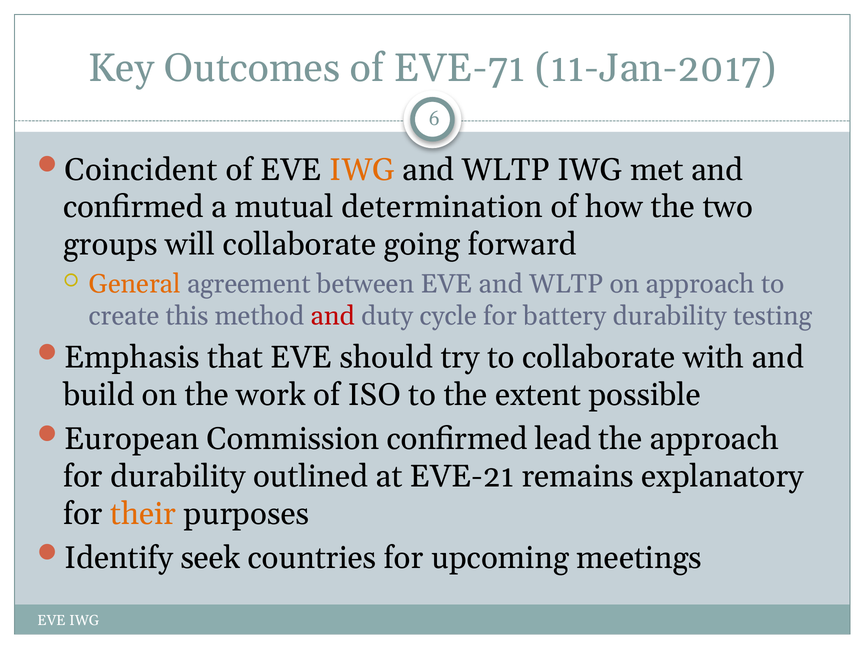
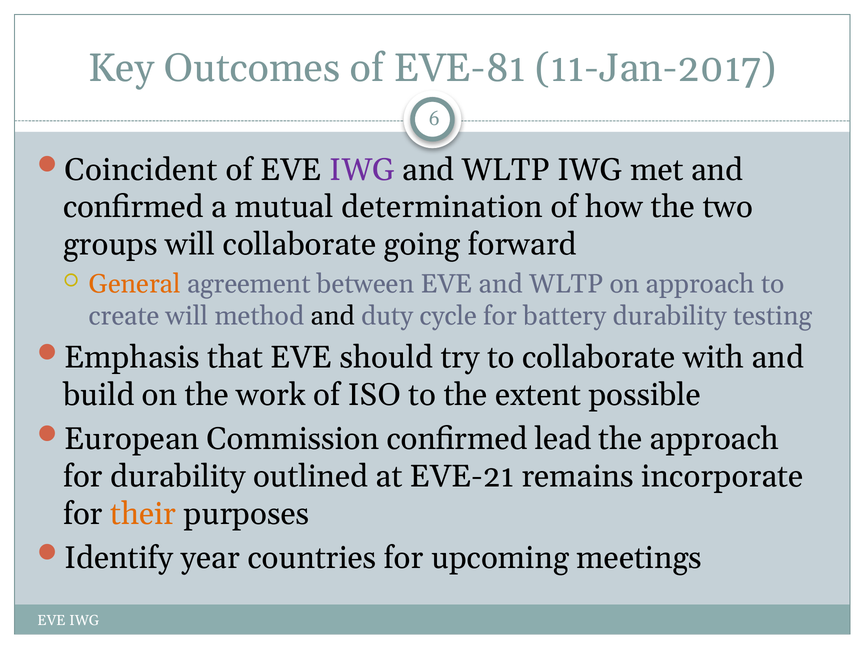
EVE-71: EVE-71 -> EVE-81
IWG at (362, 170) colour: orange -> purple
create this: this -> will
and at (333, 316) colour: red -> black
explanatory: explanatory -> incorporate
seek: seek -> year
